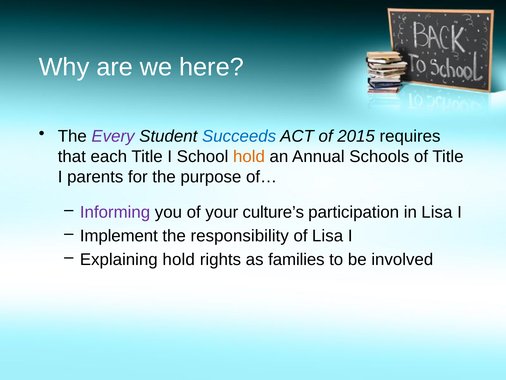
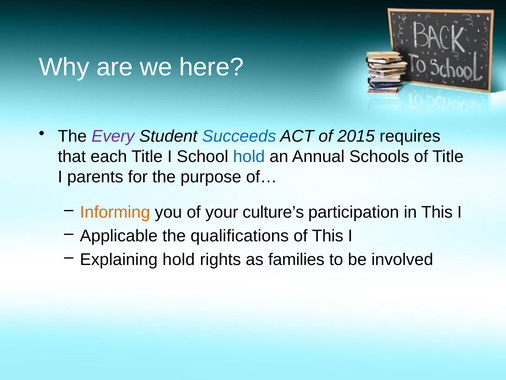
hold at (249, 156) colour: orange -> blue
Informing colour: purple -> orange
in Lisa: Lisa -> This
Implement: Implement -> Applicable
responsibility: responsibility -> qualifications
of Lisa: Lisa -> This
